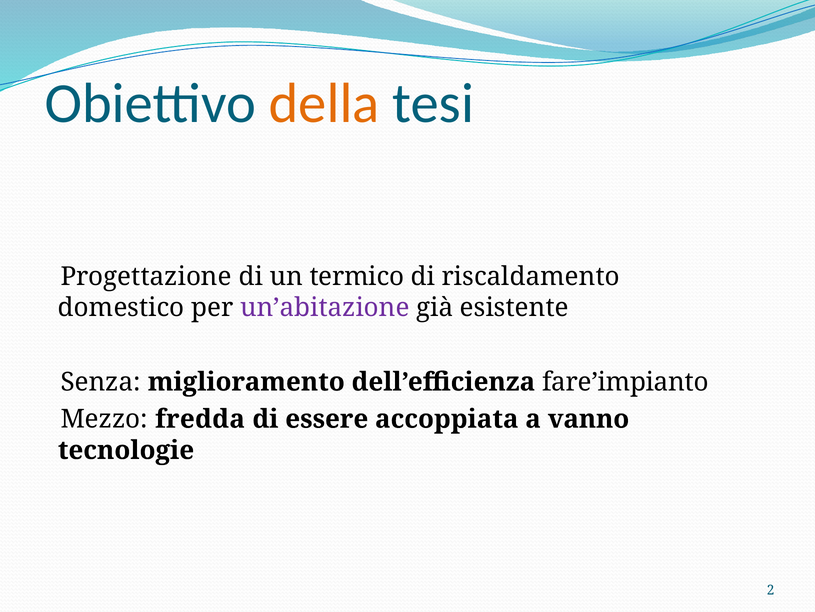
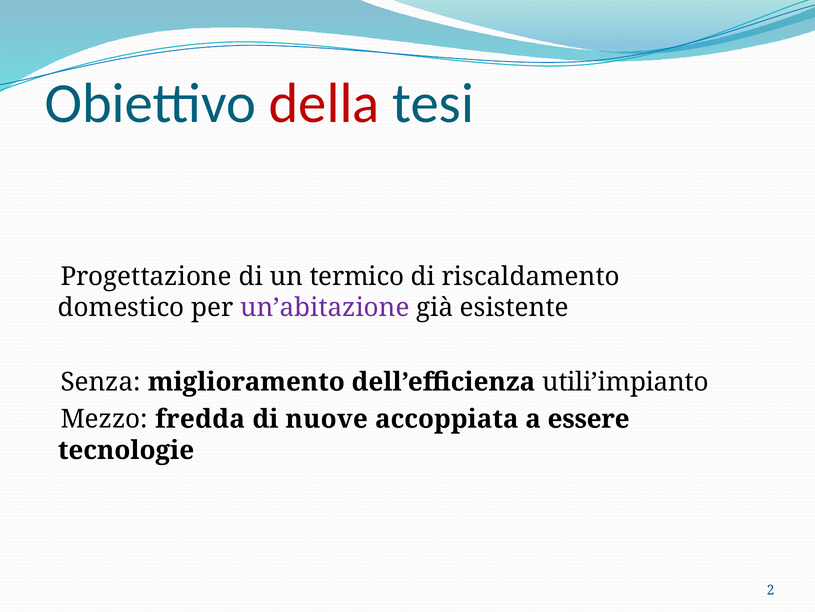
della colour: orange -> red
fare’impianto: fare’impianto -> utili’impianto
essere: essere -> nuove
vanno: vanno -> essere
